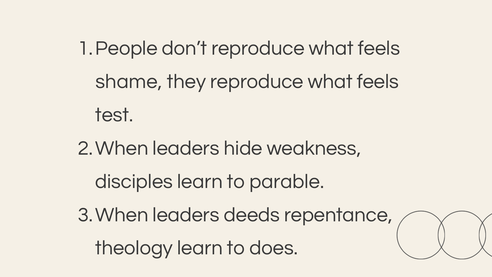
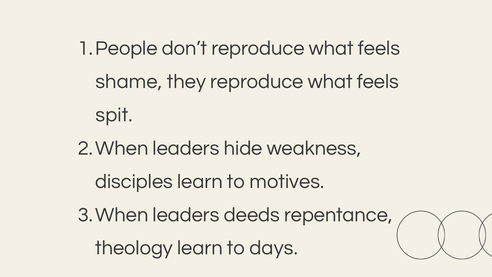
test: test -> spit
parable: parable -> motives
does: does -> days
